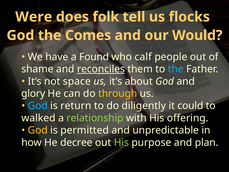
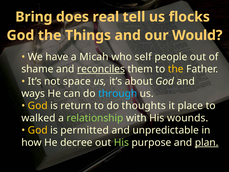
Were: Were -> Bring
folk: folk -> real
Comes: Comes -> Things
Found: Found -> Micah
calf: calf -> self
the at (176, 69) colour: light blue -> yellow
glory: glory -> ways
through colour: yellow -> light blue
God at (38, 106) colour: light blue -> yellow
diligently: diligently -> thoughts
could: could -> place
offering: offering -> wounds
plan underline: none -> present
